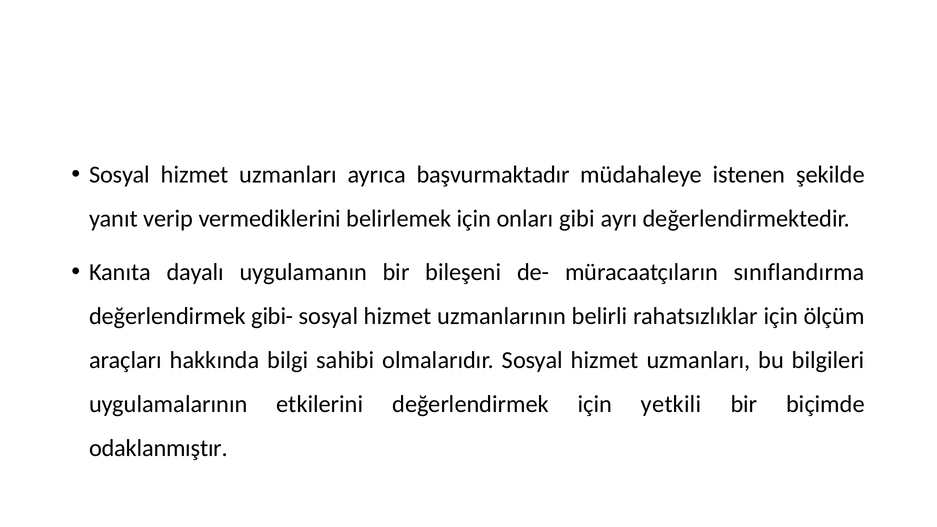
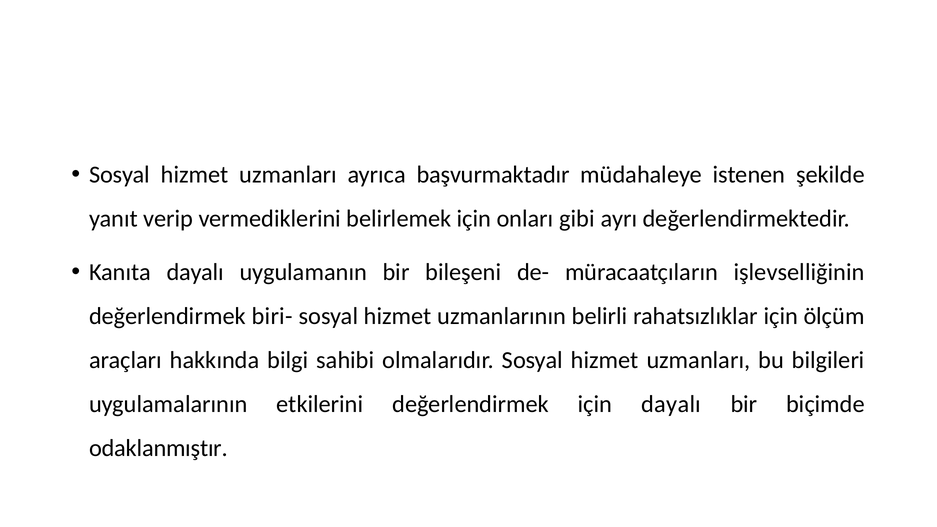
sınıflandırma: sınıflandırma -> işlevselliğinin
gibi-: gibi- -> biri-
için yetkili: yetkili -> dayalı
